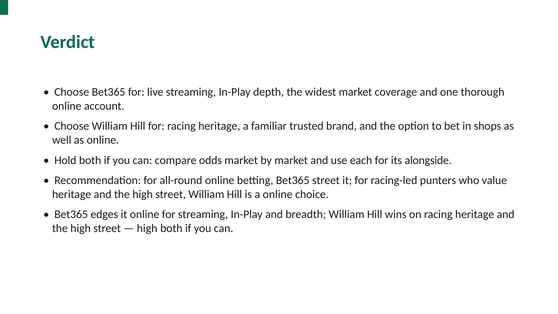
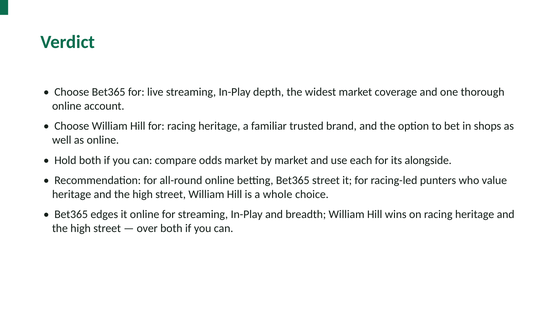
a online: online -> whole
high at (147, 228): high -> over
